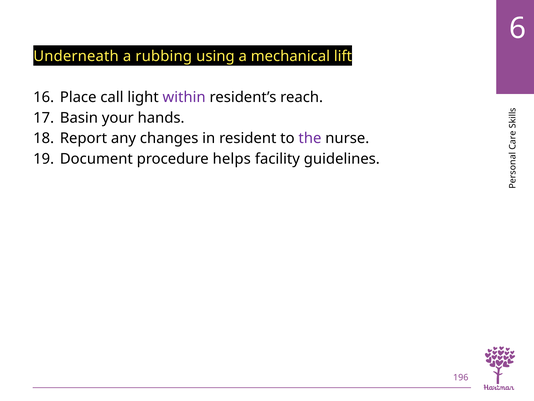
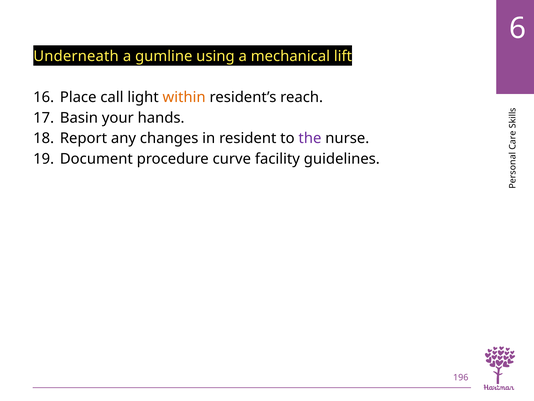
rubbing: rubbing -> gumline
within colour: purple -> orange
helps: helps -> curve
